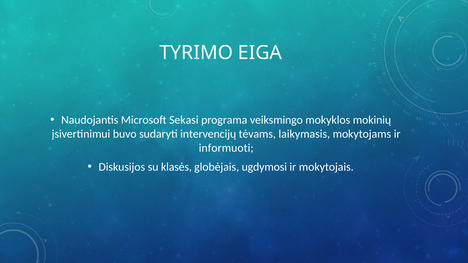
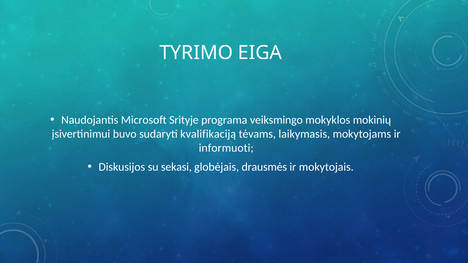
Sekasi: Sekasi -> Srityje
intervencijų: intervencijų -> kvalifikaciją
klasės: klasės -> sekasi
ugdymosi: ugdymosi -> drausmės
